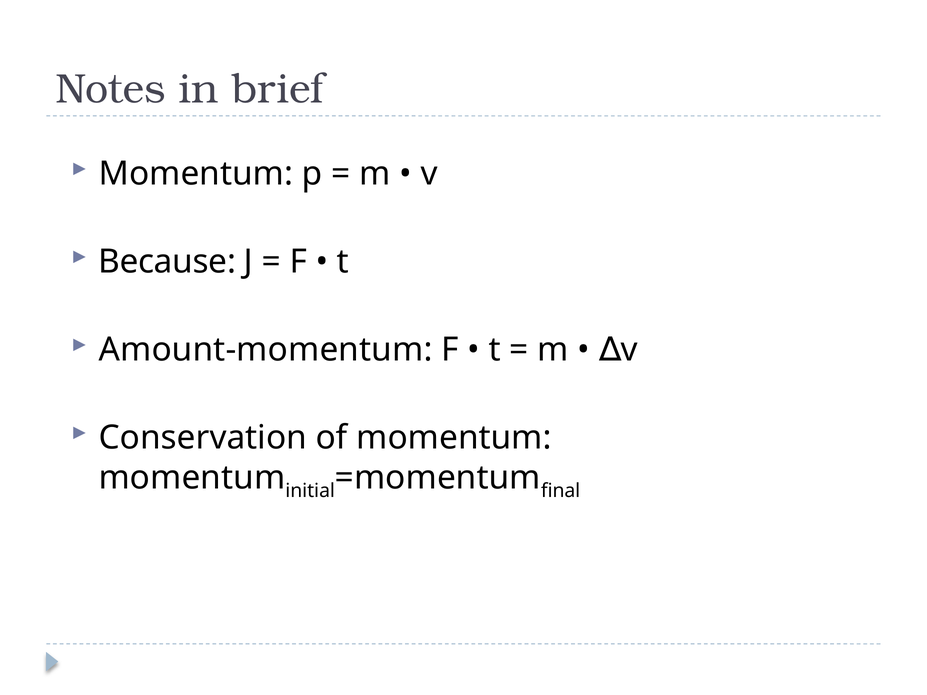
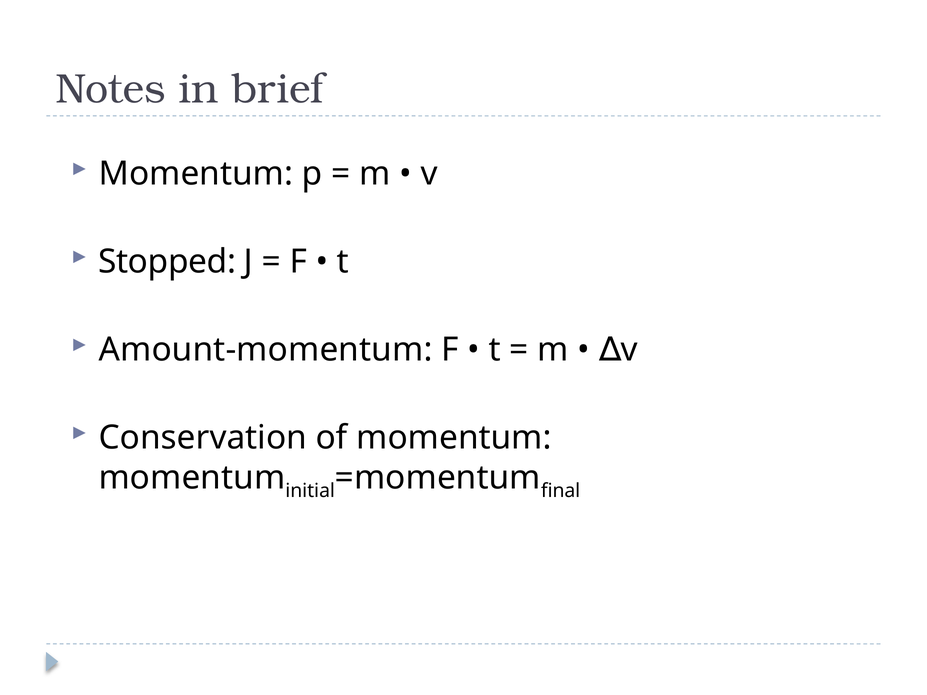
Because: Because -> Stopped
